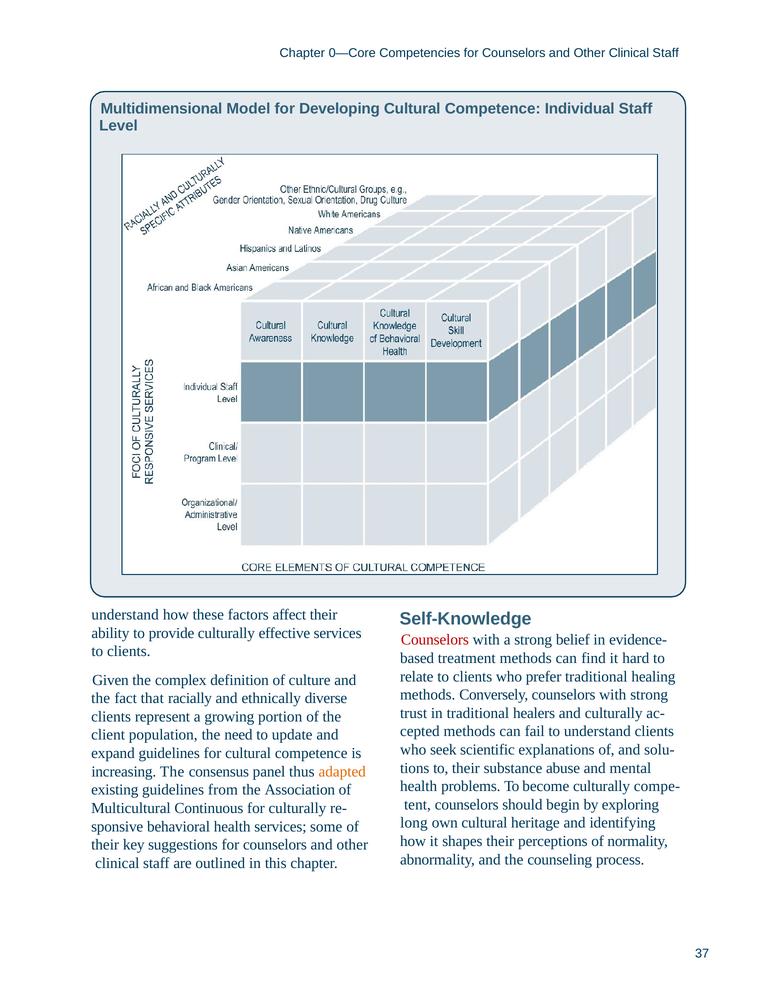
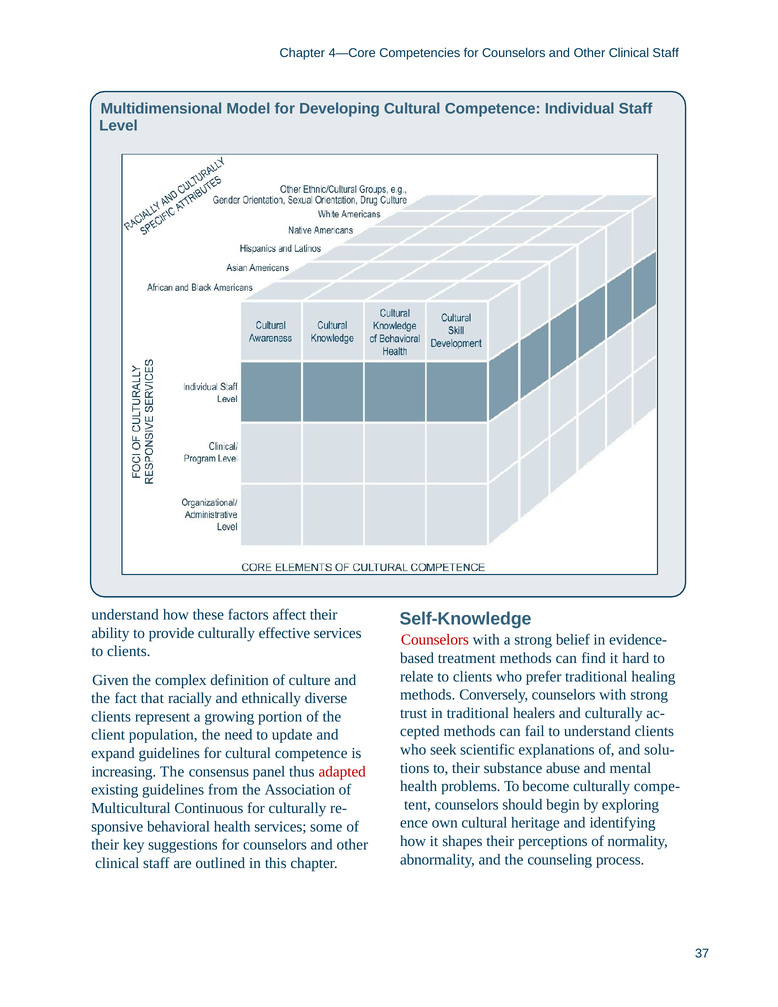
0—Core: 0—Core -> 4—Core
adapted colour: orange -> red
long: long -> ence
